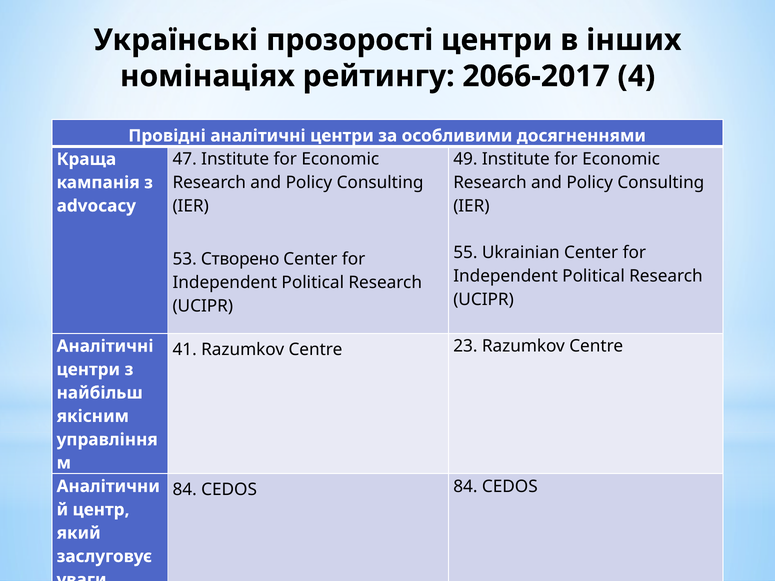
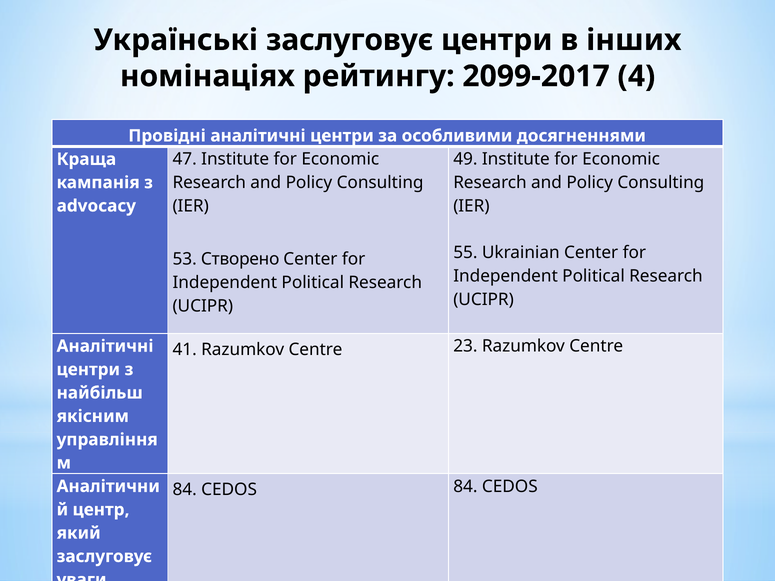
Українські прозорості: прозорості -> заслуговує
2066-2017: 2066-2017 -> 2099-2017
